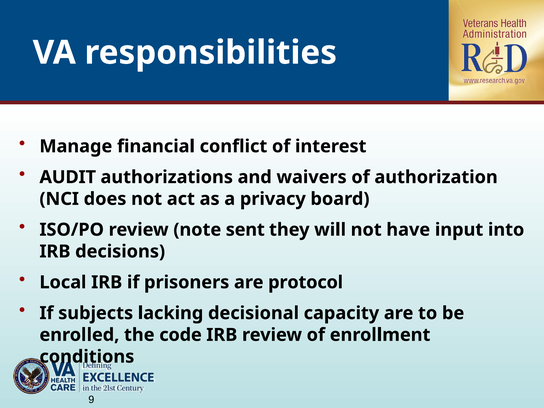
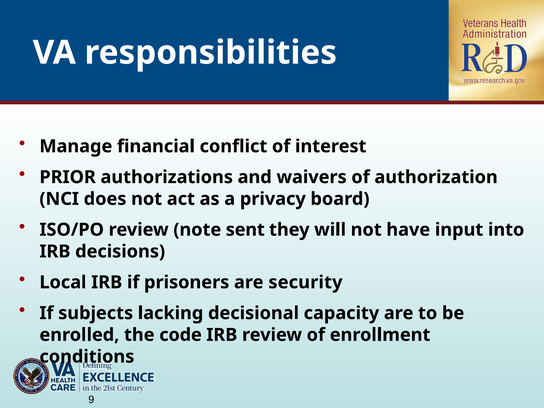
AUDIT: AUDIT -> PRIOR
protocol: protocol -> security
